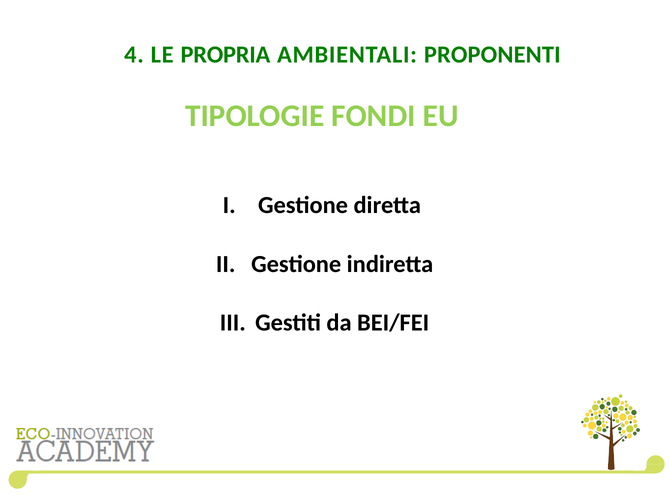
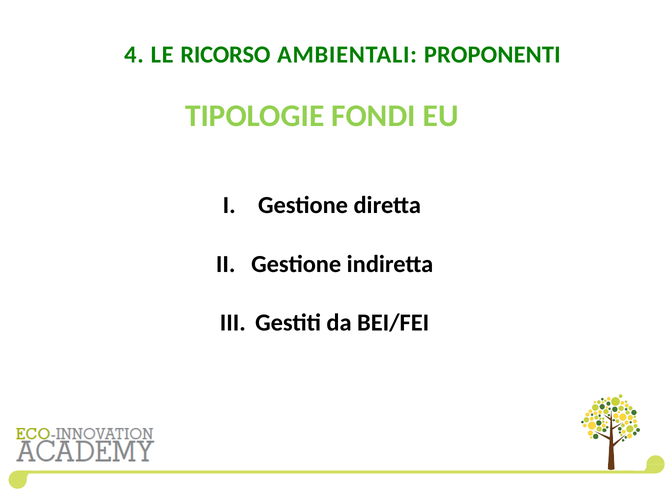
PROPRIA: PROPRIA -> RICORSO
